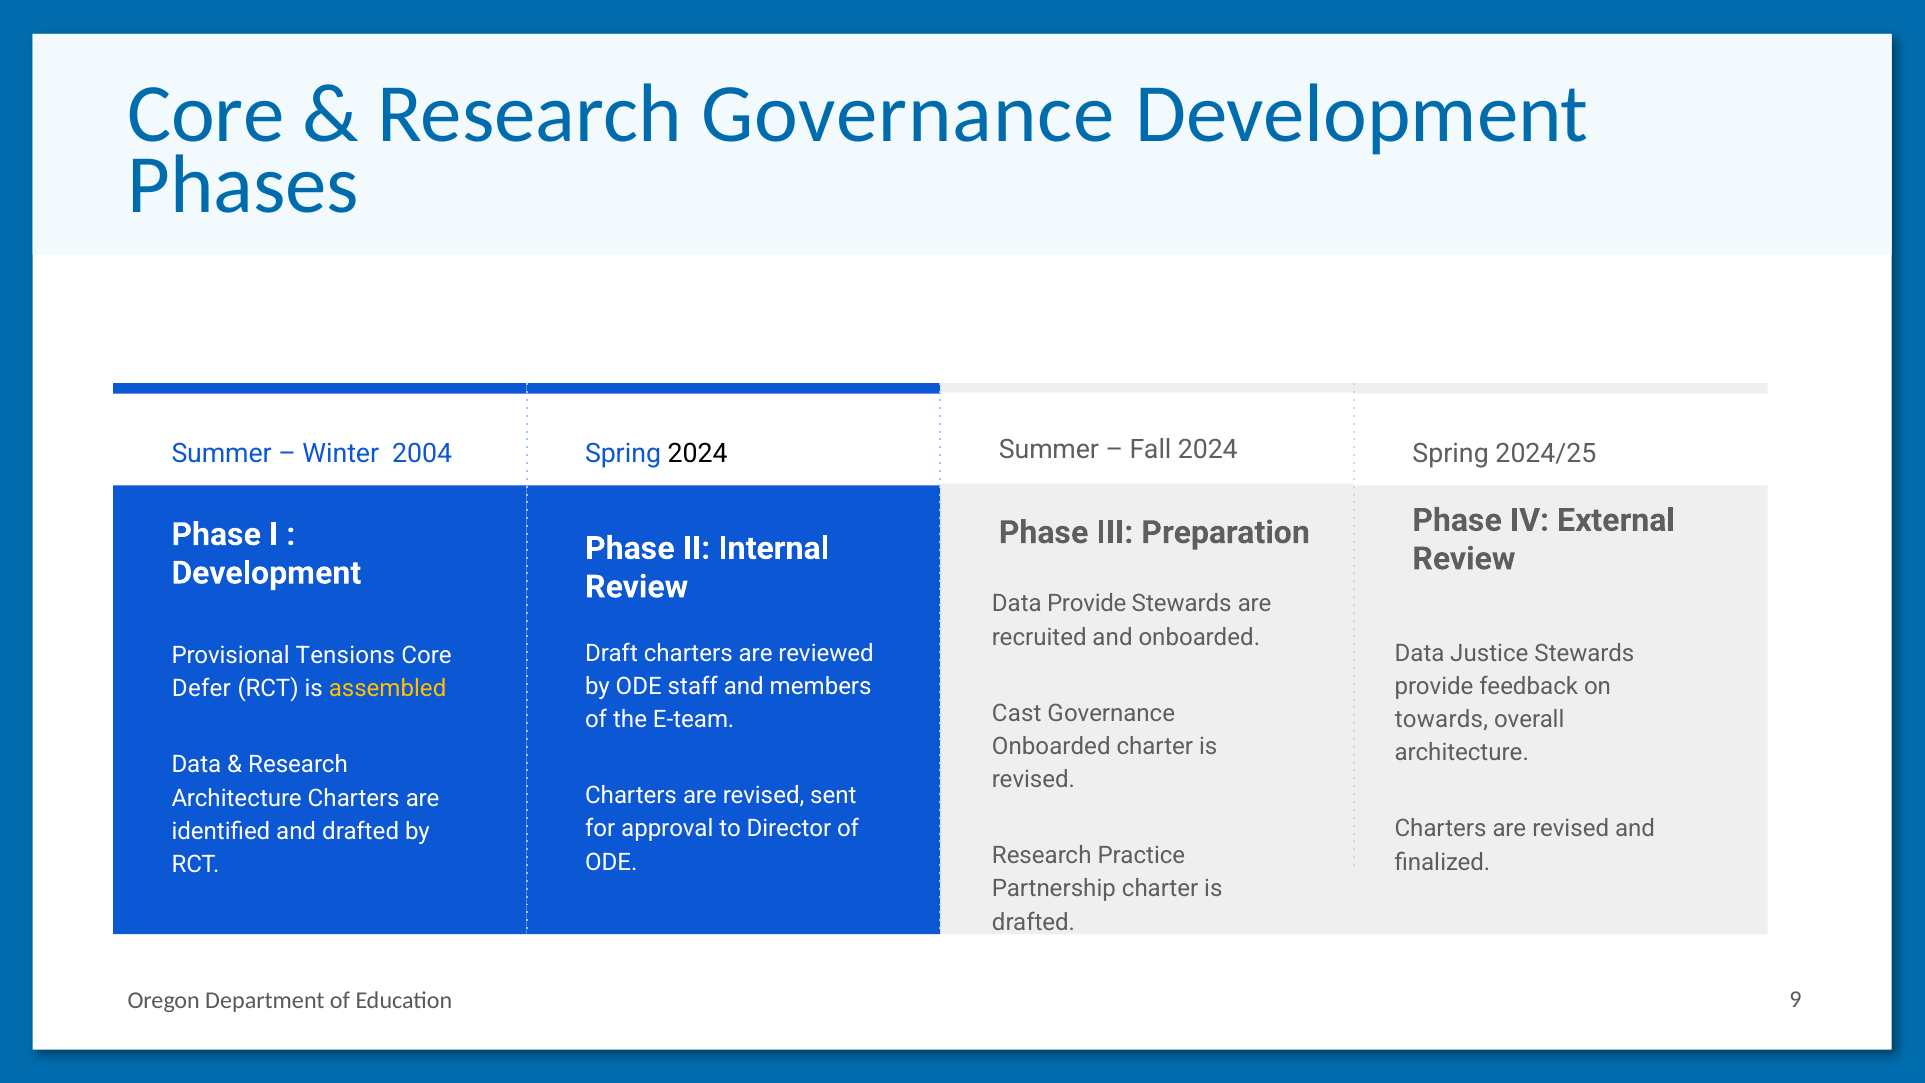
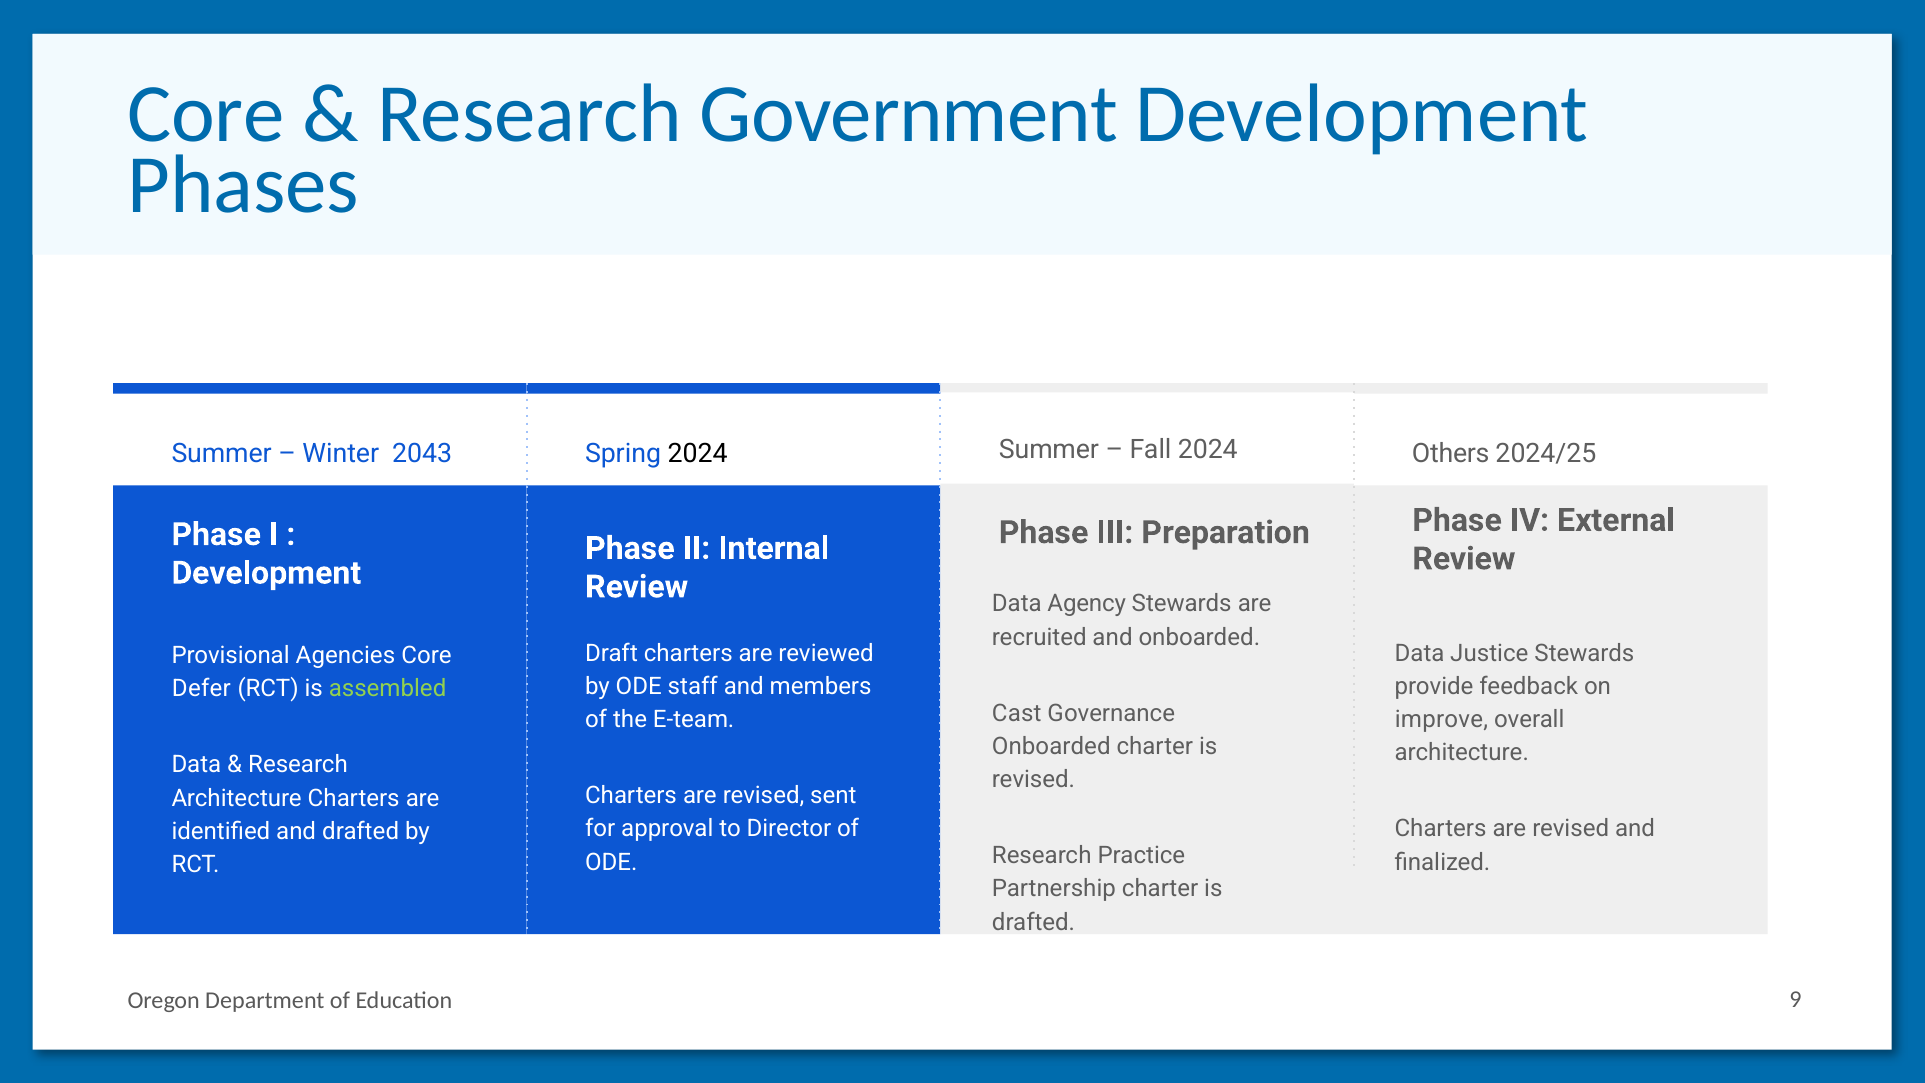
Research Governance: Governance -> Government
2004: 2004 -> 2043
Spring at (1451, 453): Spring -> Others
Data Provide: Provide -> Agency
Tensions: Tensions -> Agencies
assembled colour: yellow -> light green
towards: towards -> improve
